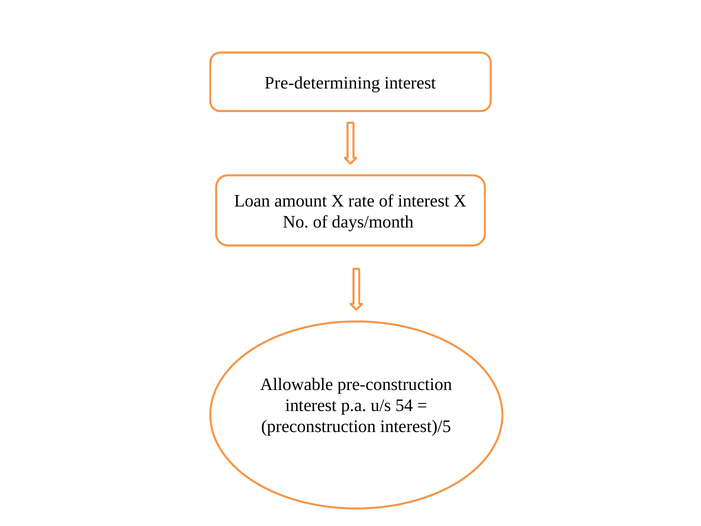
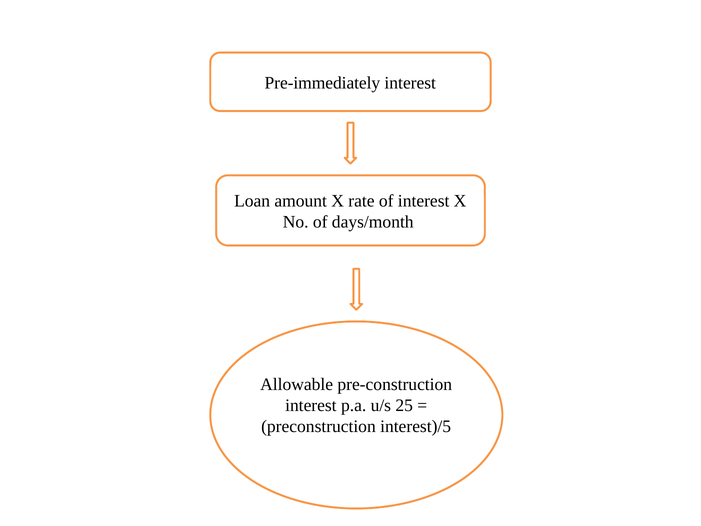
Pre-determining: Pre-determining -> Pre-immediately
54: 54 -> 25
